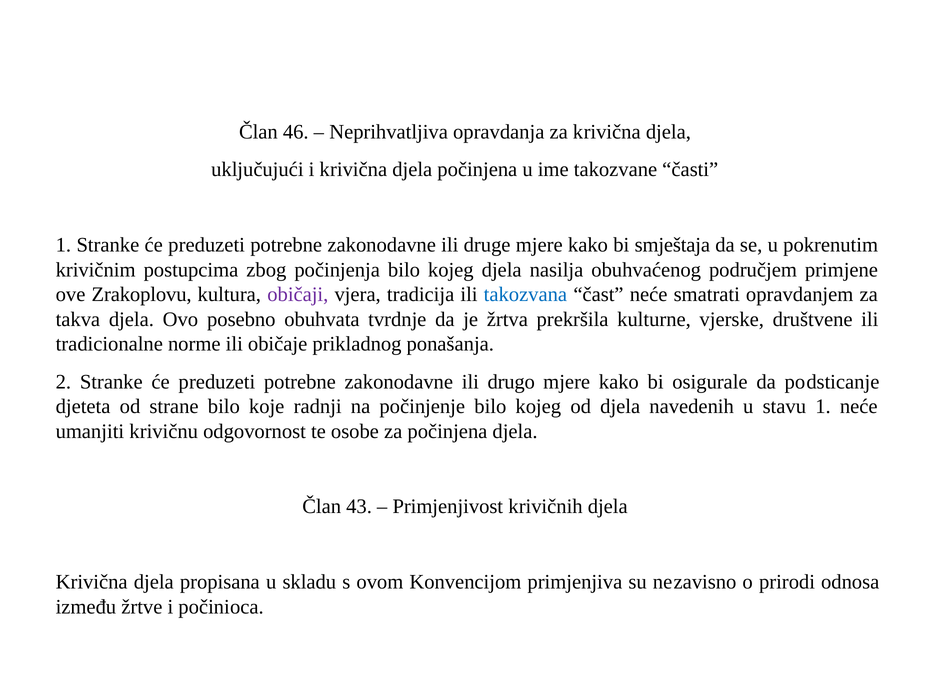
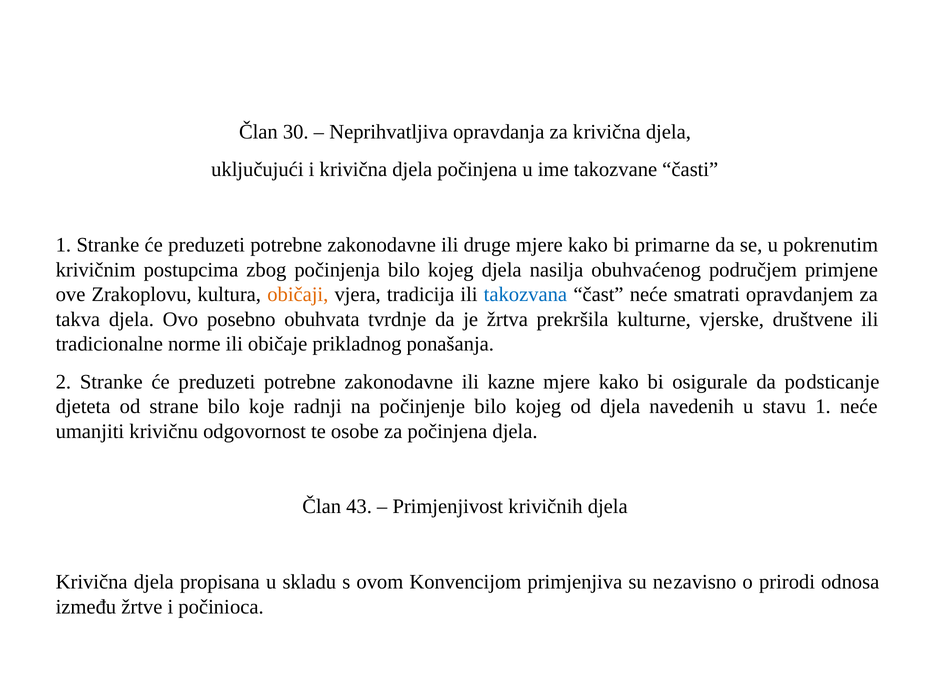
46: 46 -> 30
smještaja: smještaja -> primarne
običaji colour: purple -> orange
drugo: drugo -> kazne
